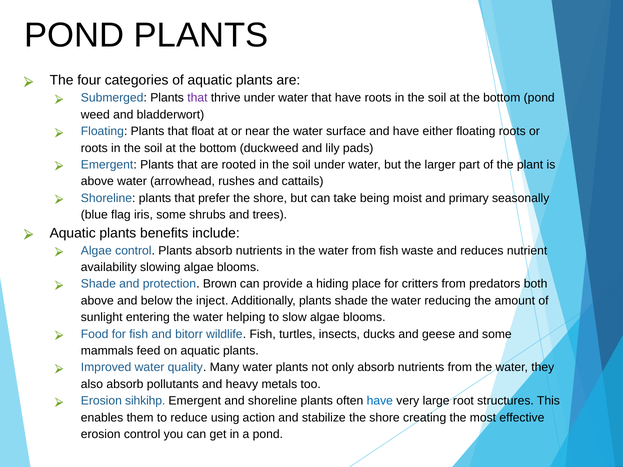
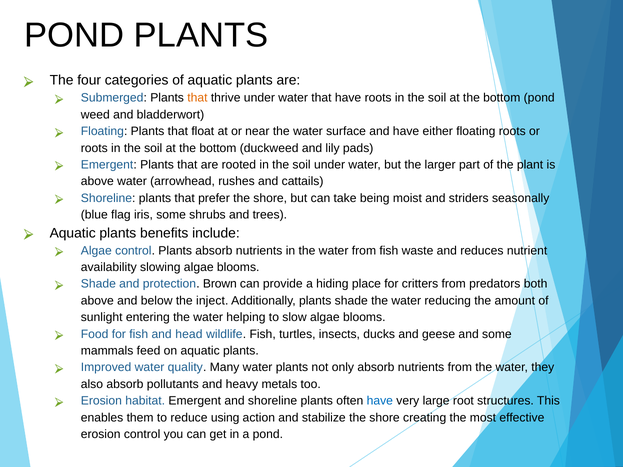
that at (197, 98) colour: purple -> orange
primary: primary -> striders
bitorr: bitorr -> head
sihkihp: sihkihp -> habitat
